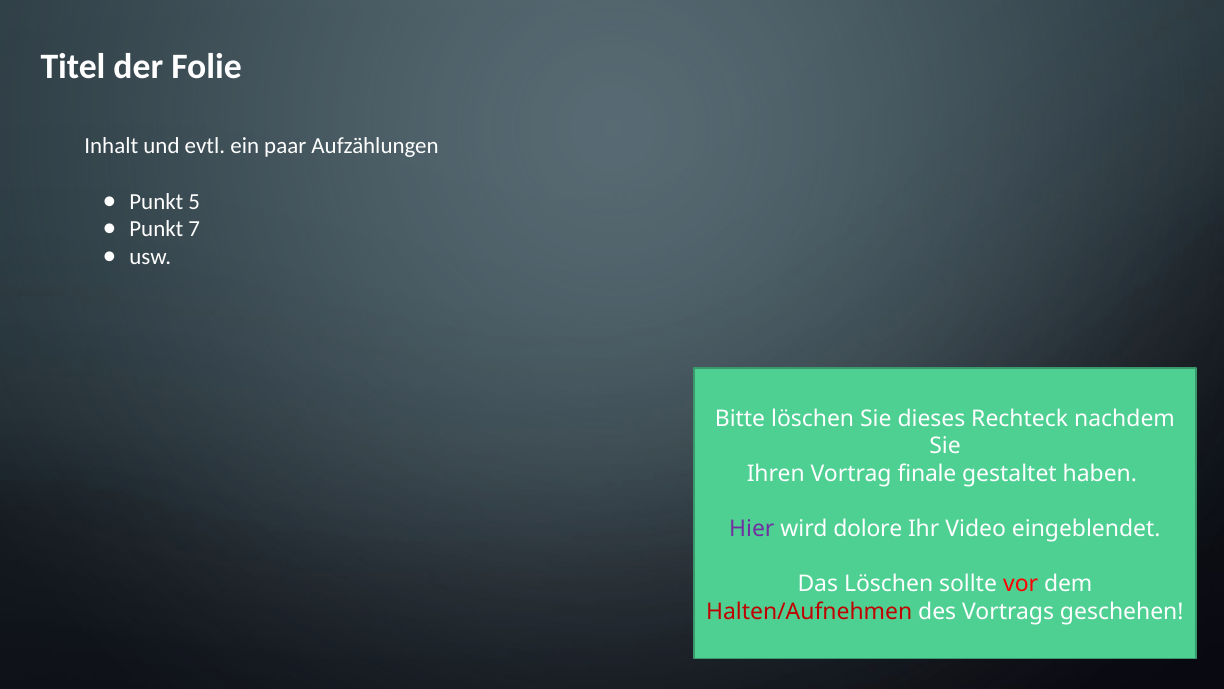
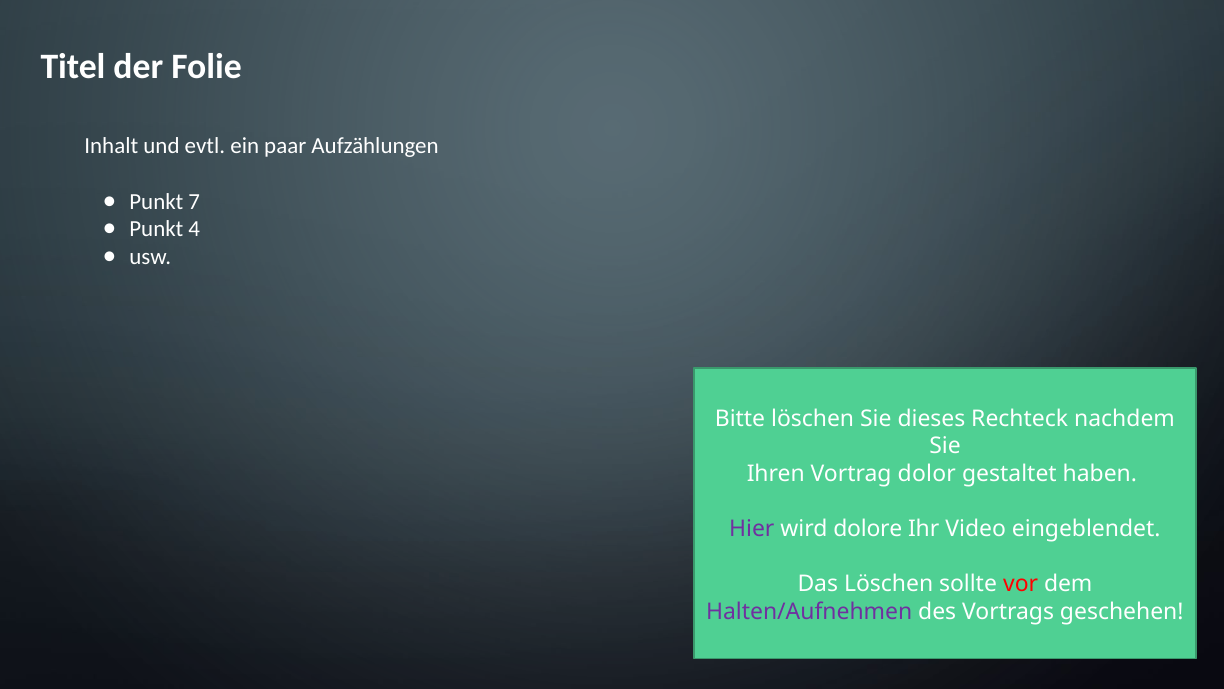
5: 5 -> 7
7: 7 -> 4
finale: finale -> dolor
Halten/Aufnehmen colour: red -> purple
